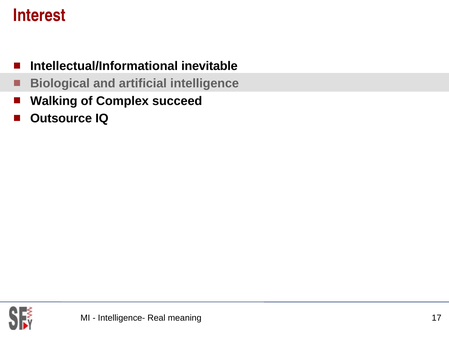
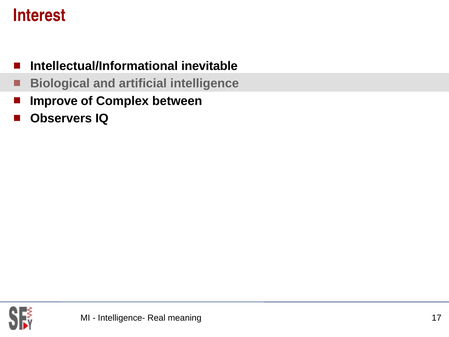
Walking: Walking -> Improve
succeed: succeed -> between
Outsource: Outsource -> Observers
